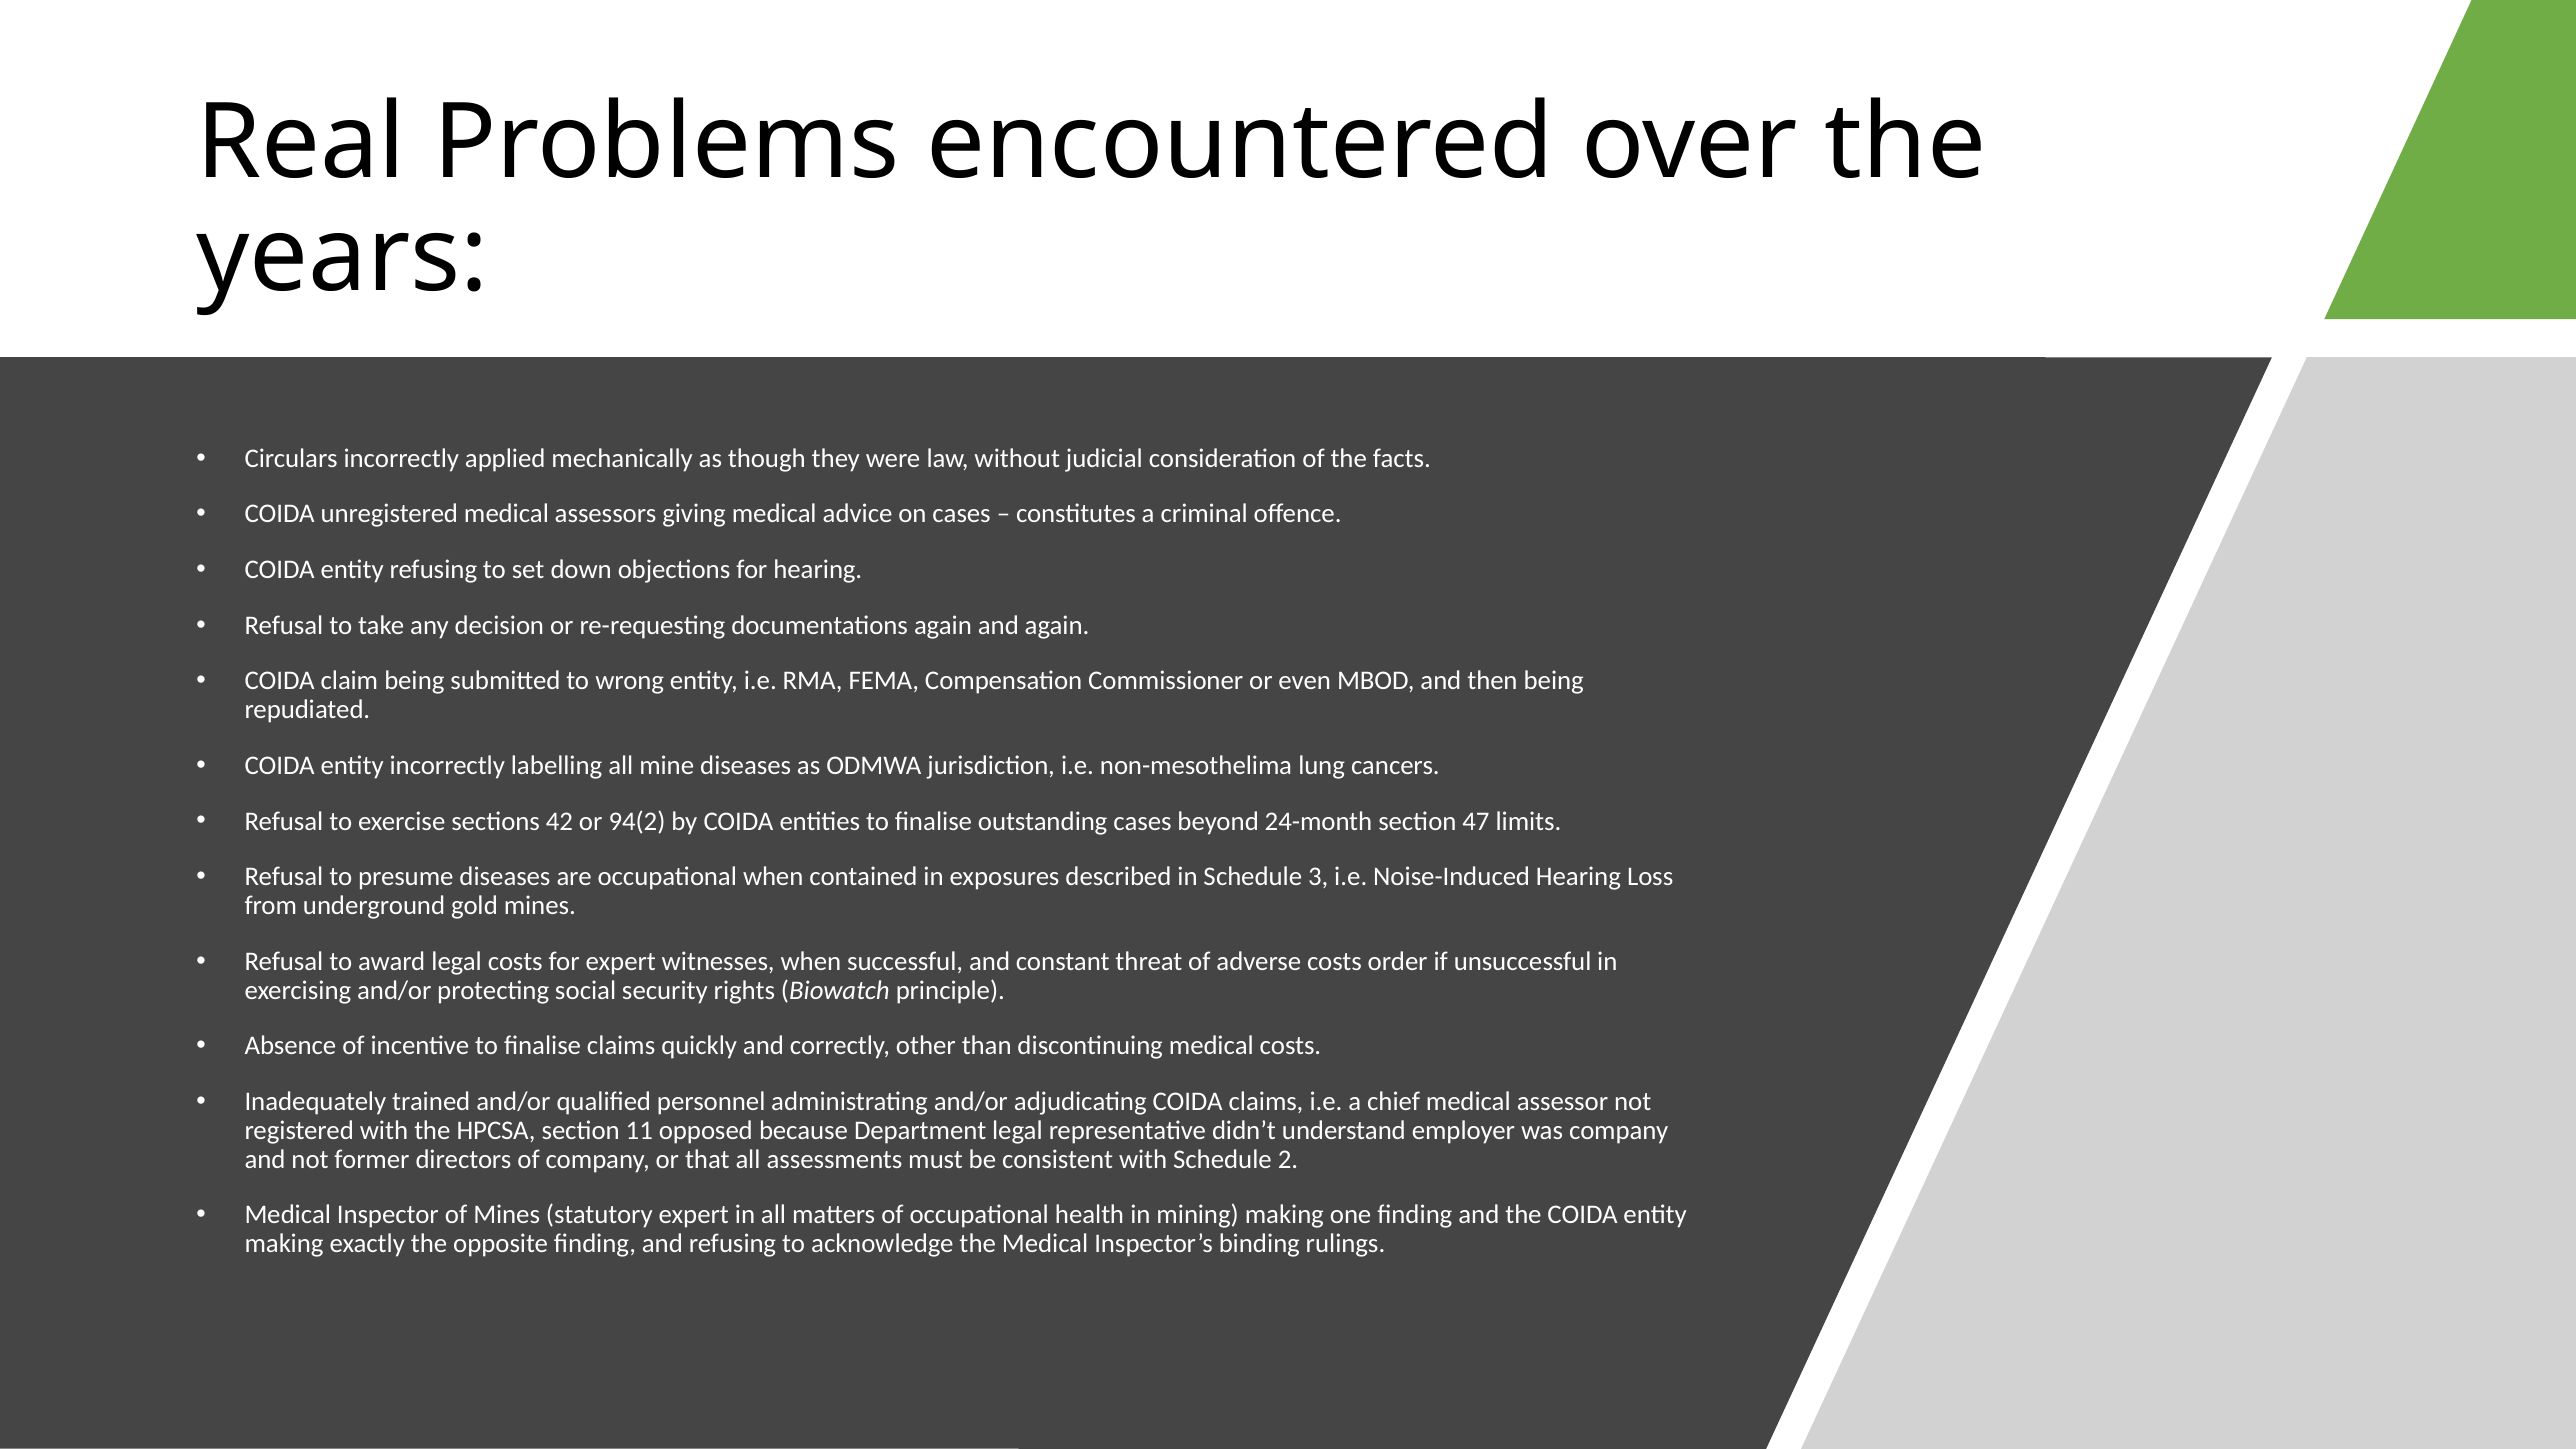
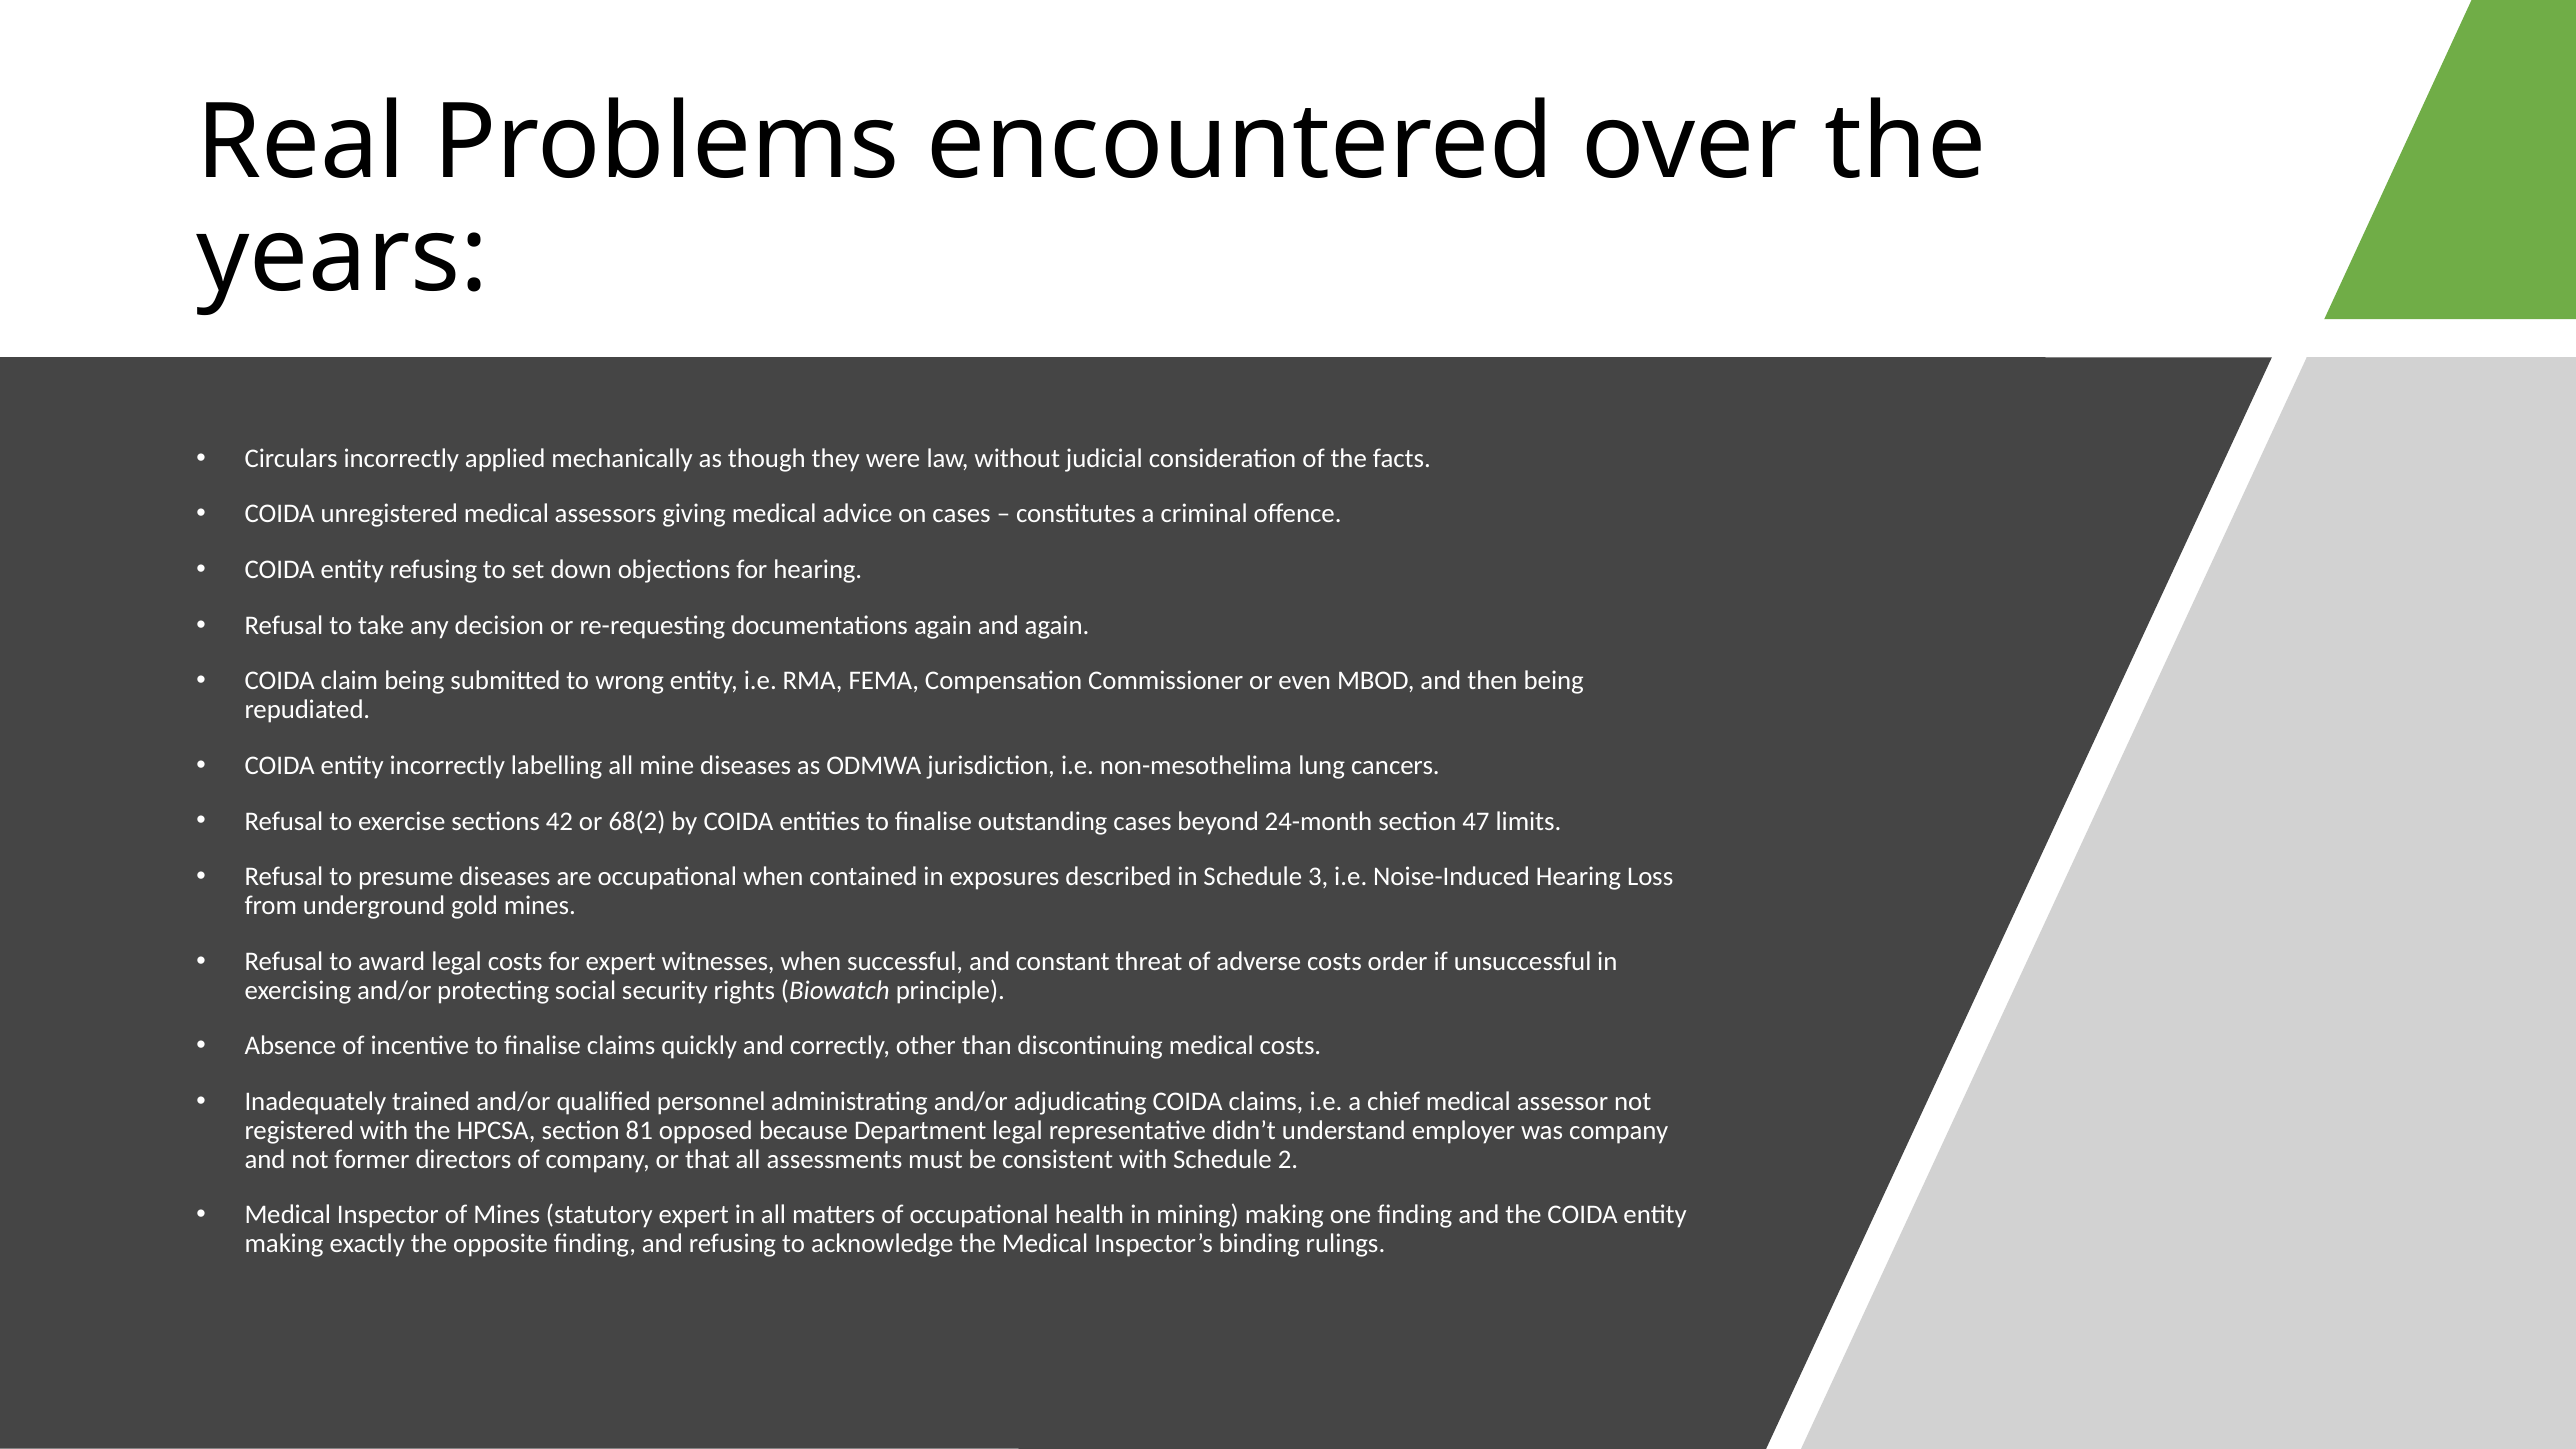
94(2: 94(2 -> 68(2
11: 11 -> 81
